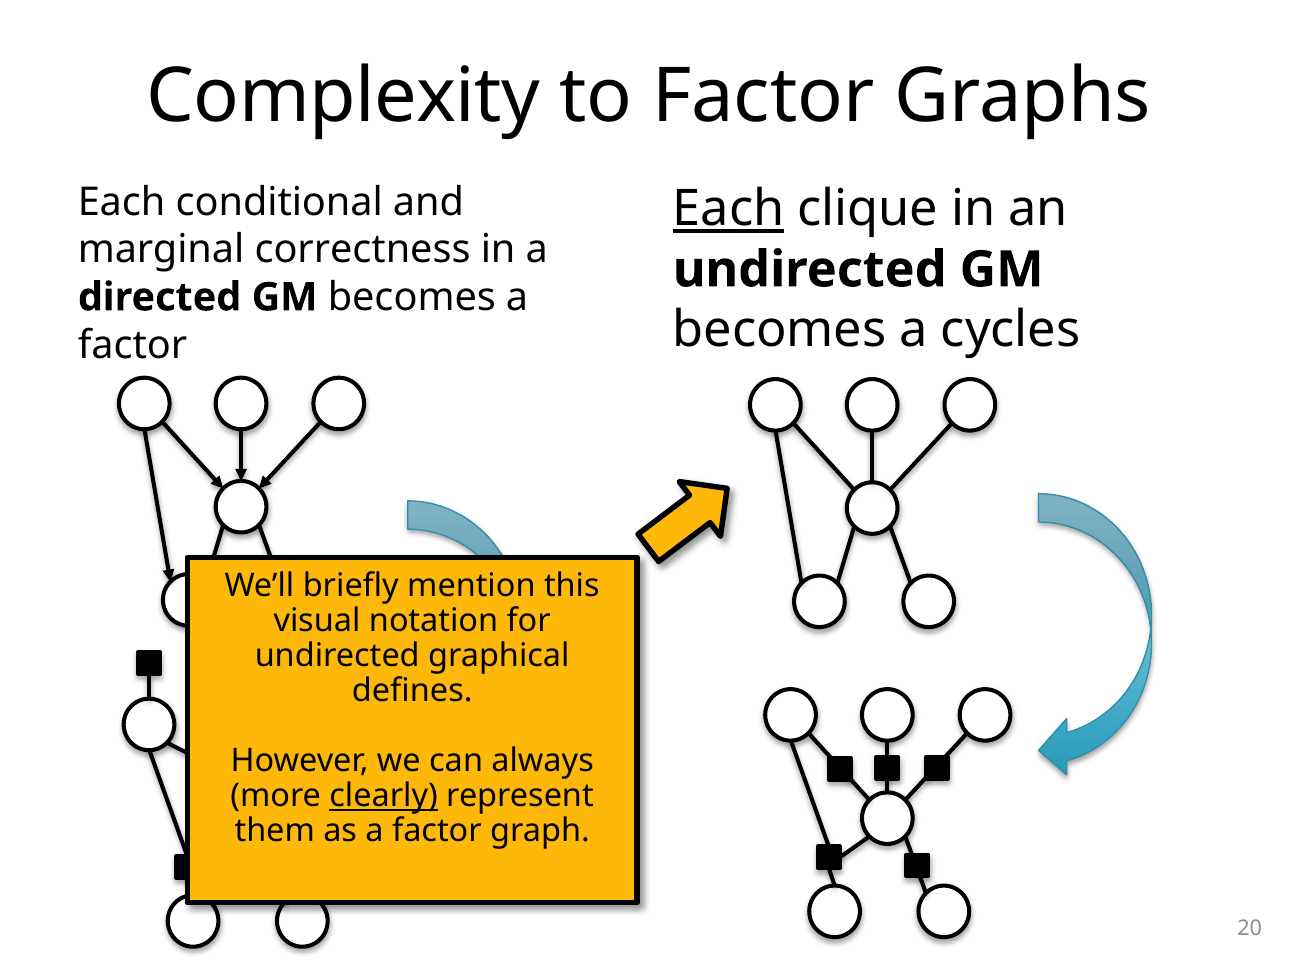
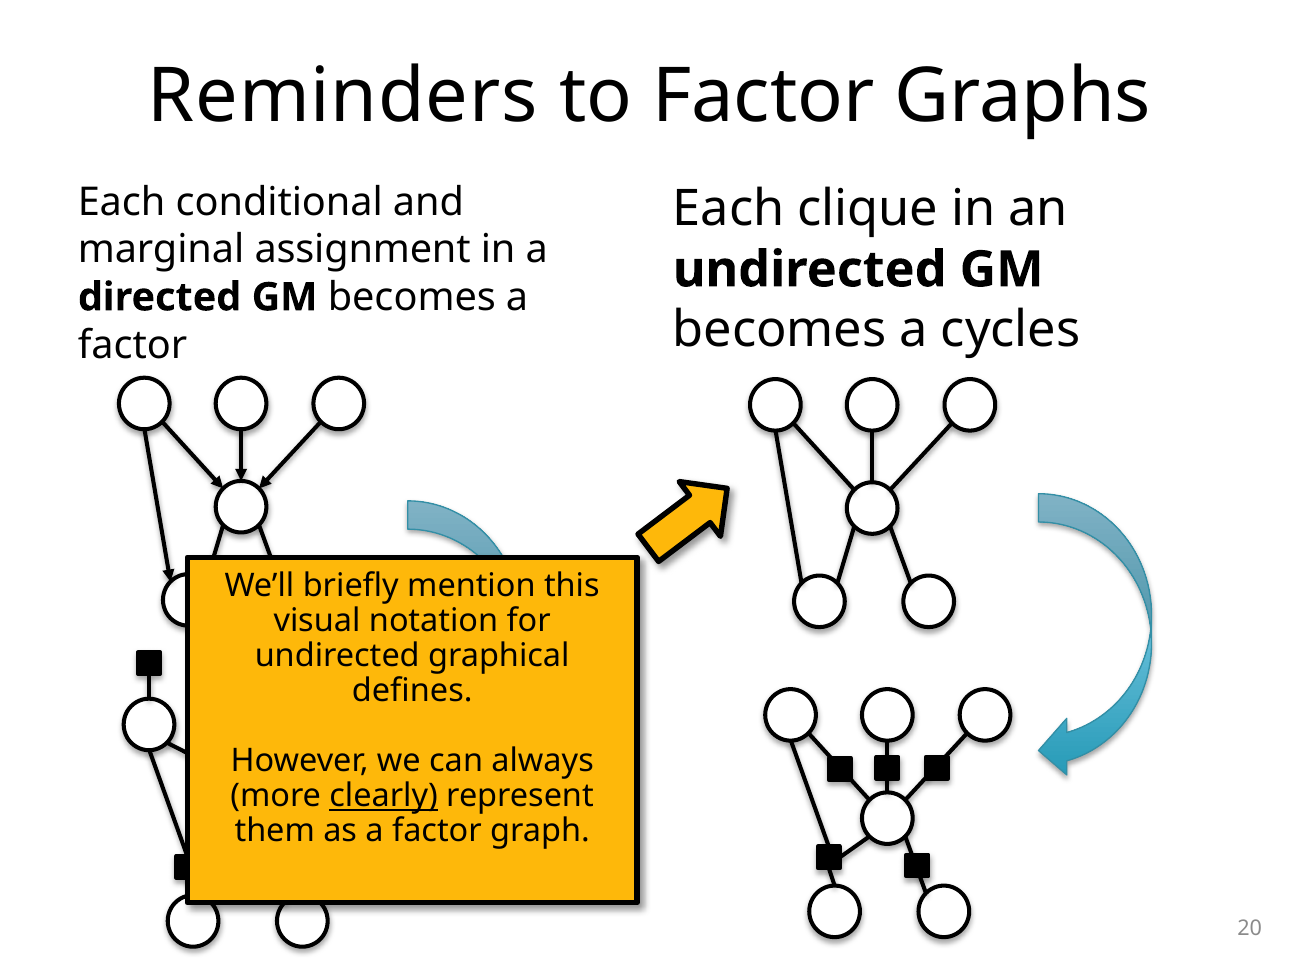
Complexity: Complexity -> Reminders
Each at (729, 209) underline: present -> none
correctness: correctness -> assignment
